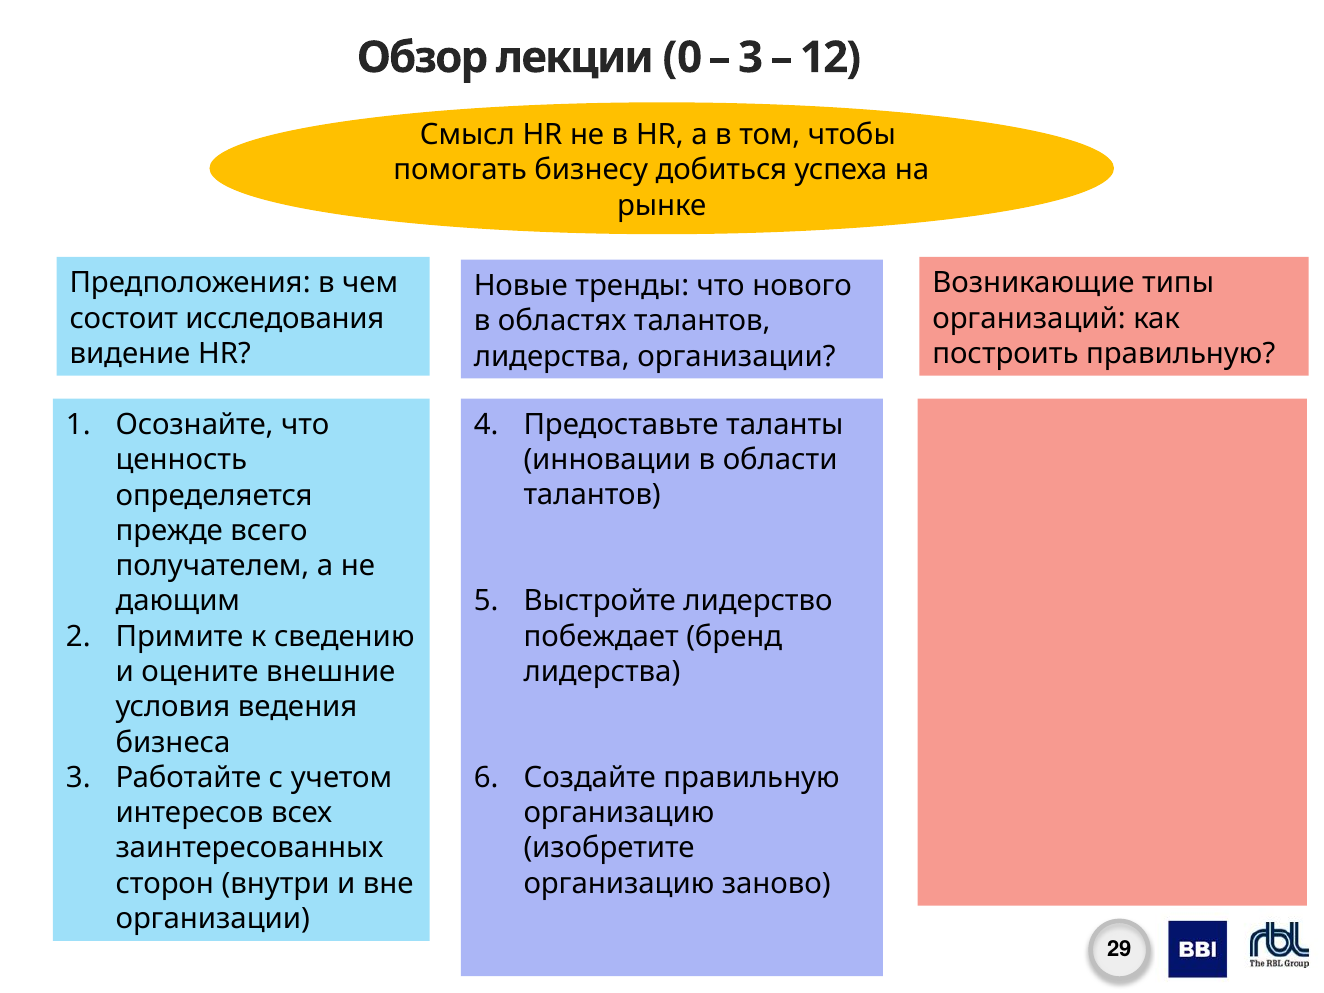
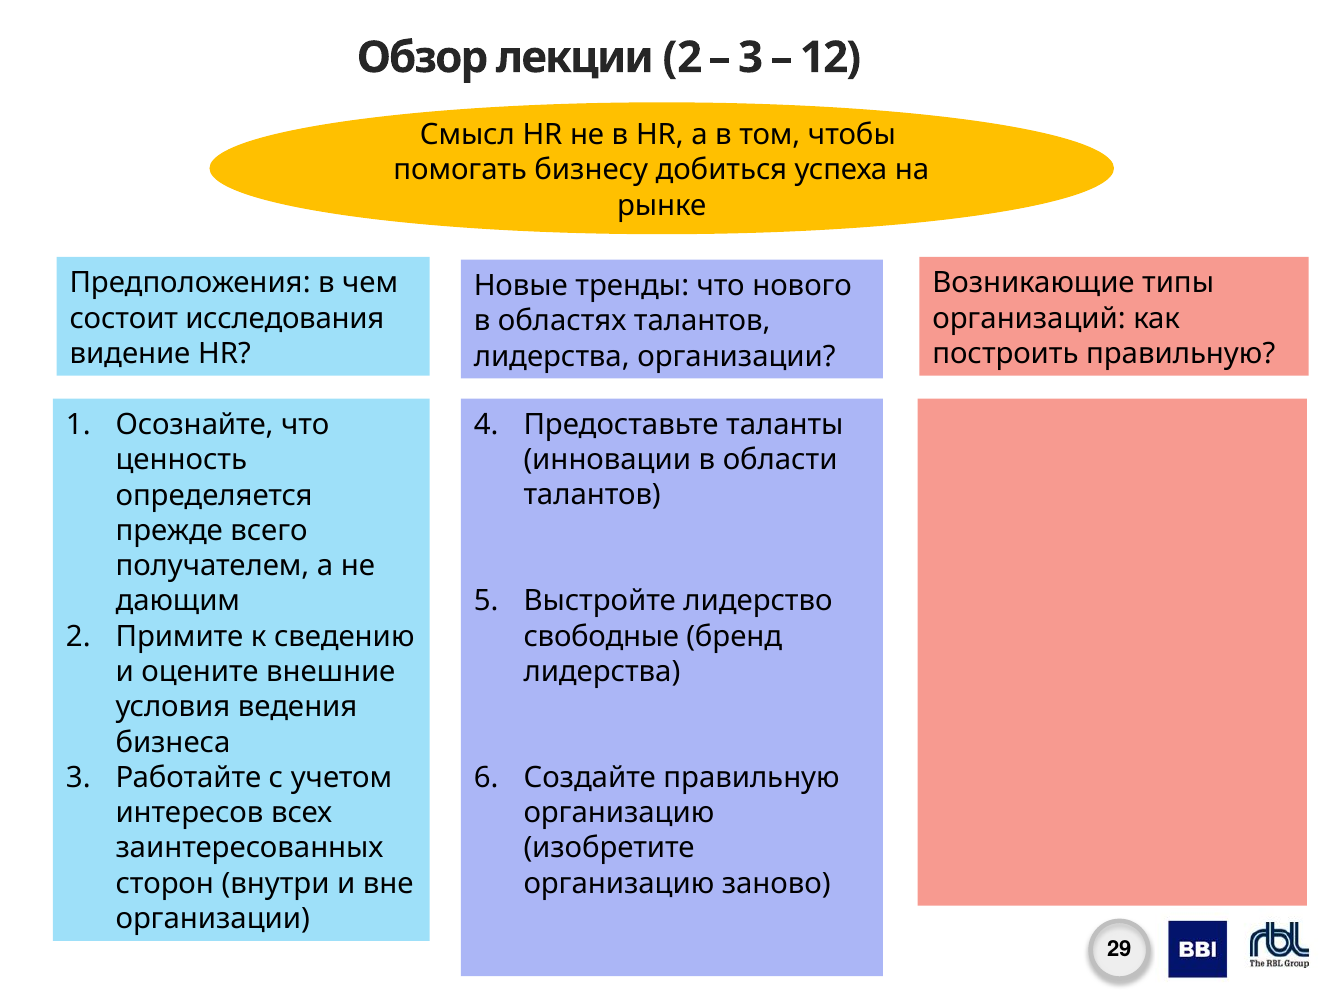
лекции 0: 0 -> 2
побеждает: побеждает -> свободные
